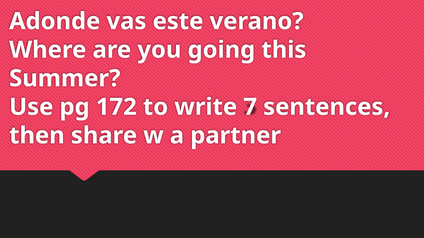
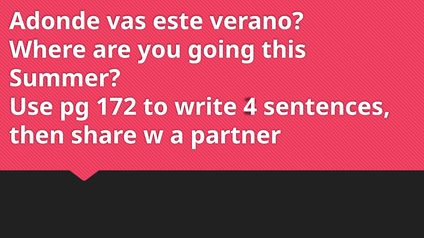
7: 7 -> 4
